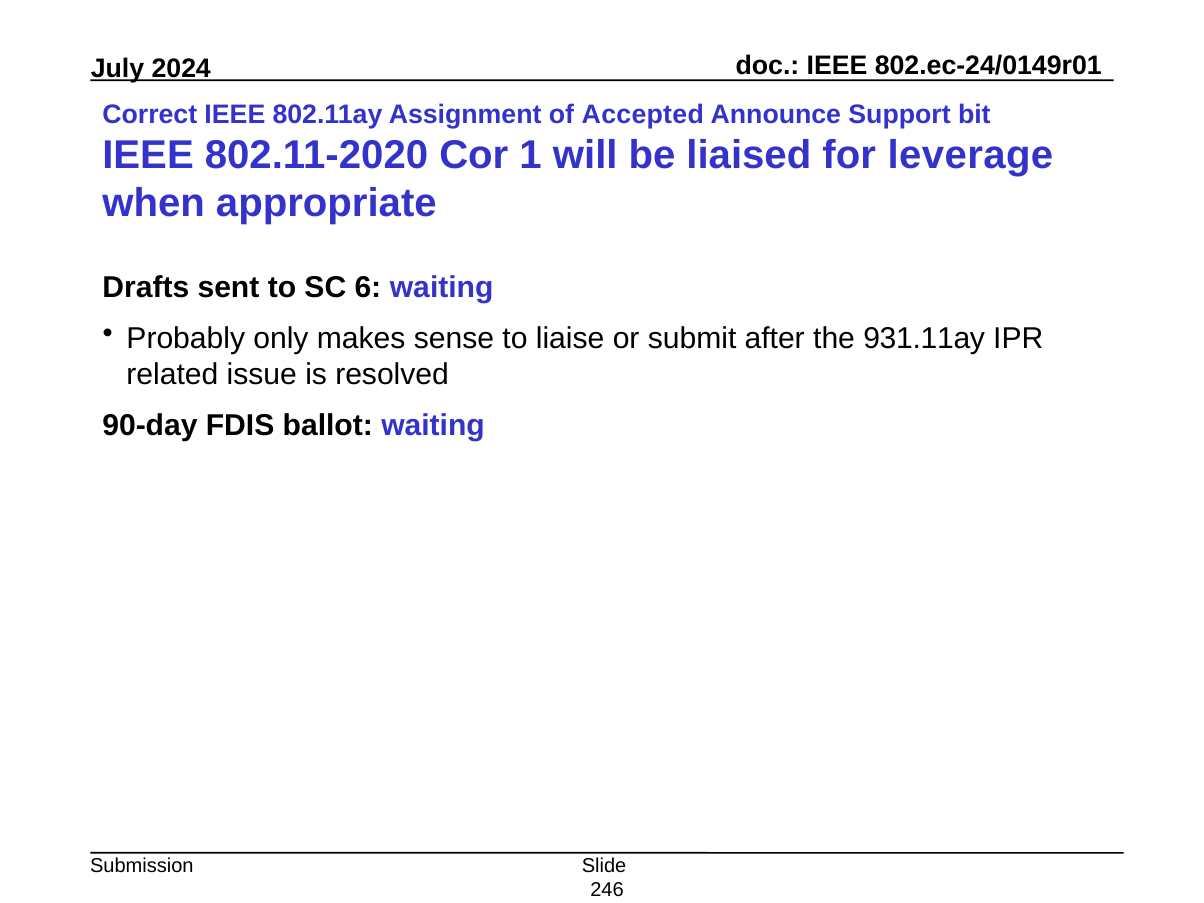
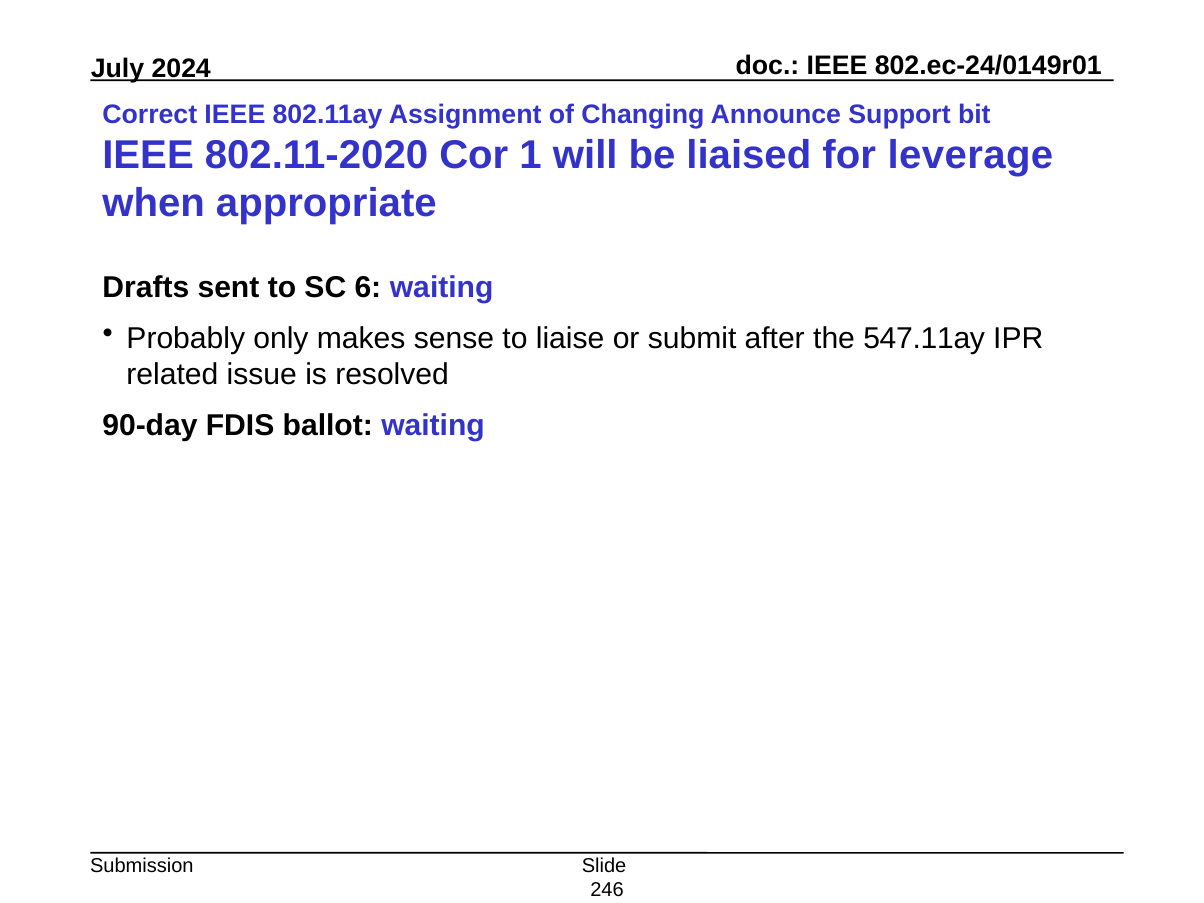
Accepted: Accepted -> Changing
931.11ay: 931.11ay -> 547.11ay
